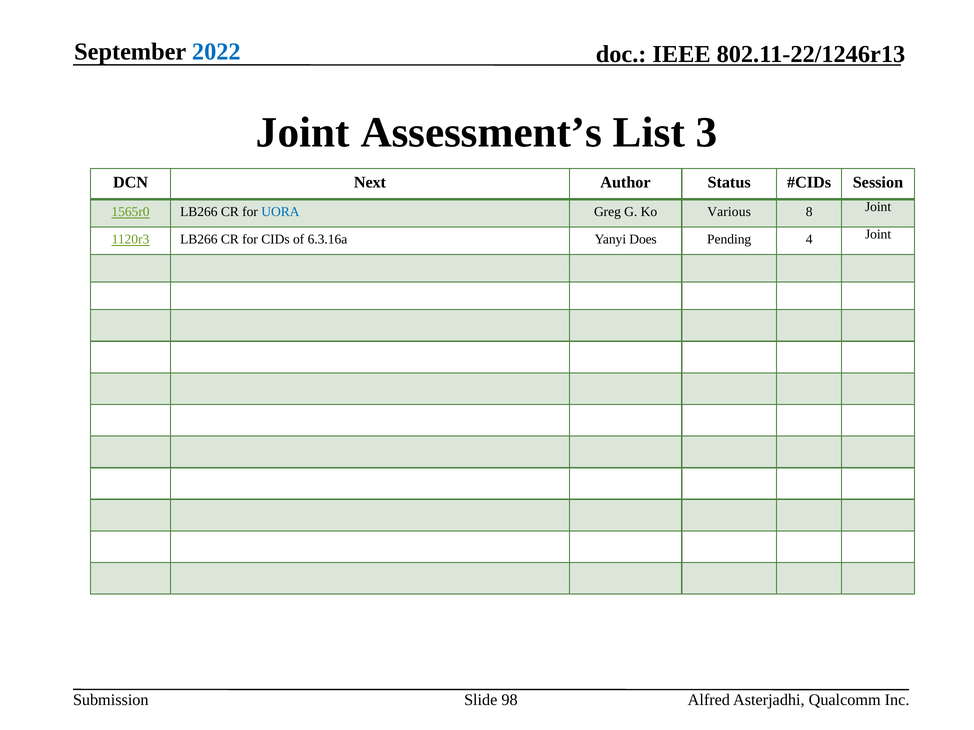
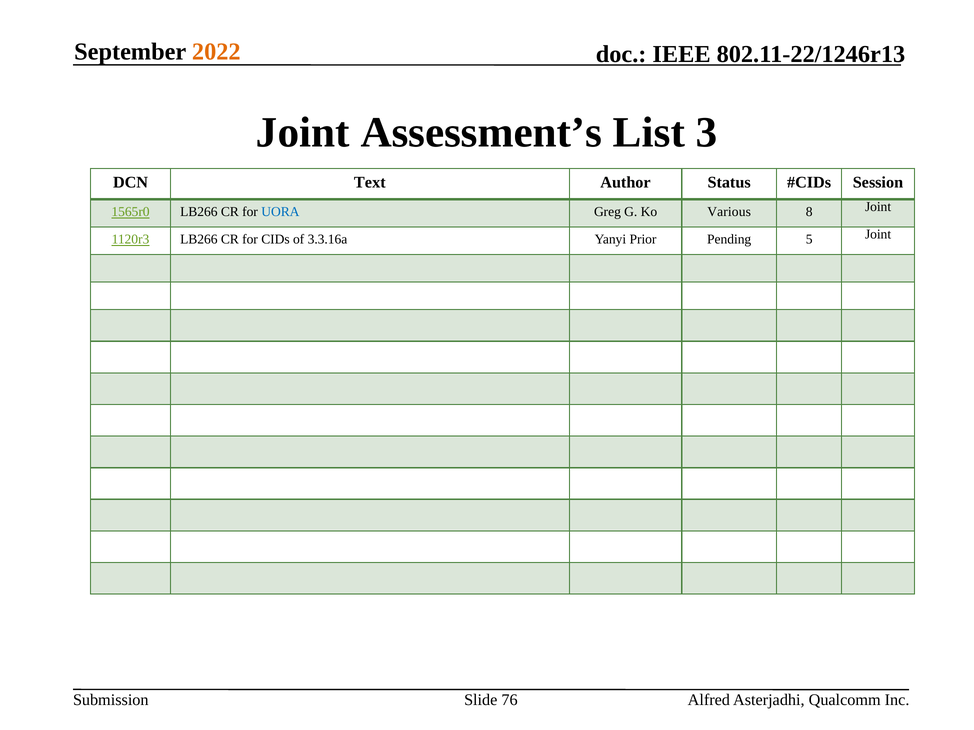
2022 colour: blue -> orange
Next: Next -> Text
6.3.16a: 6.3.16a -> 3.3.16a
Does: Does -> Prior
4: 4 -> 5
98: 98 -> 76
